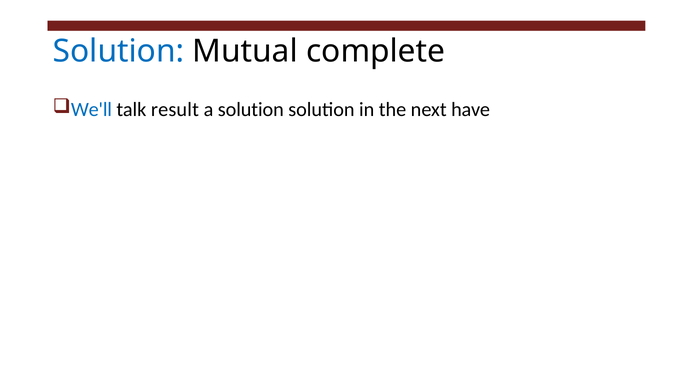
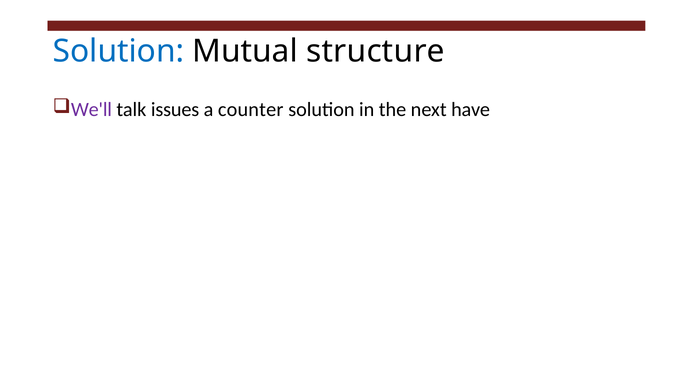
complete: complete -> structure
We'll colour: blue -> purple
result: result -> issues
a solution: solution -> counter
